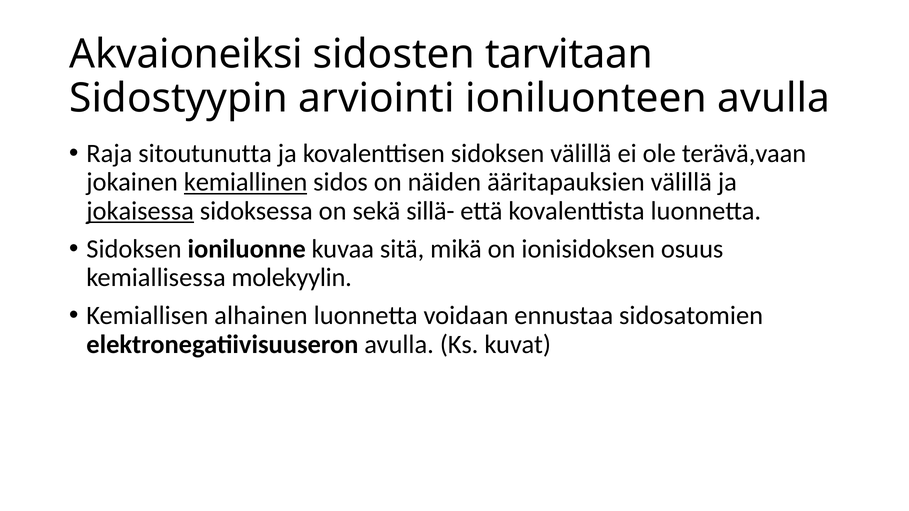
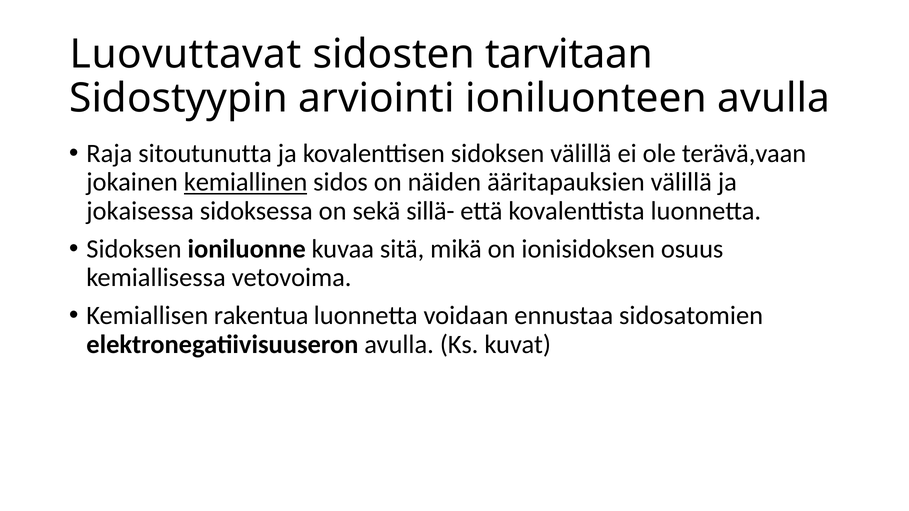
Akvaioneiksi: Akvaioneiksi -> Luovuttavat
jokaisessa underline: present -> none
molekyylin: molekyylin -> vetovoima
alhainen: alhainen -> rakentua
